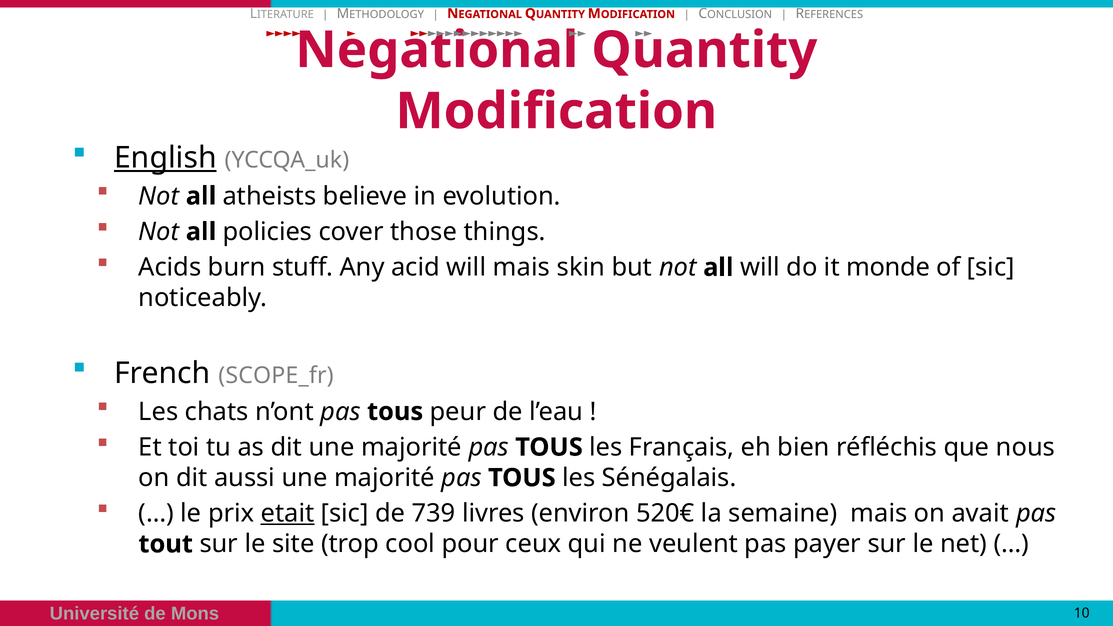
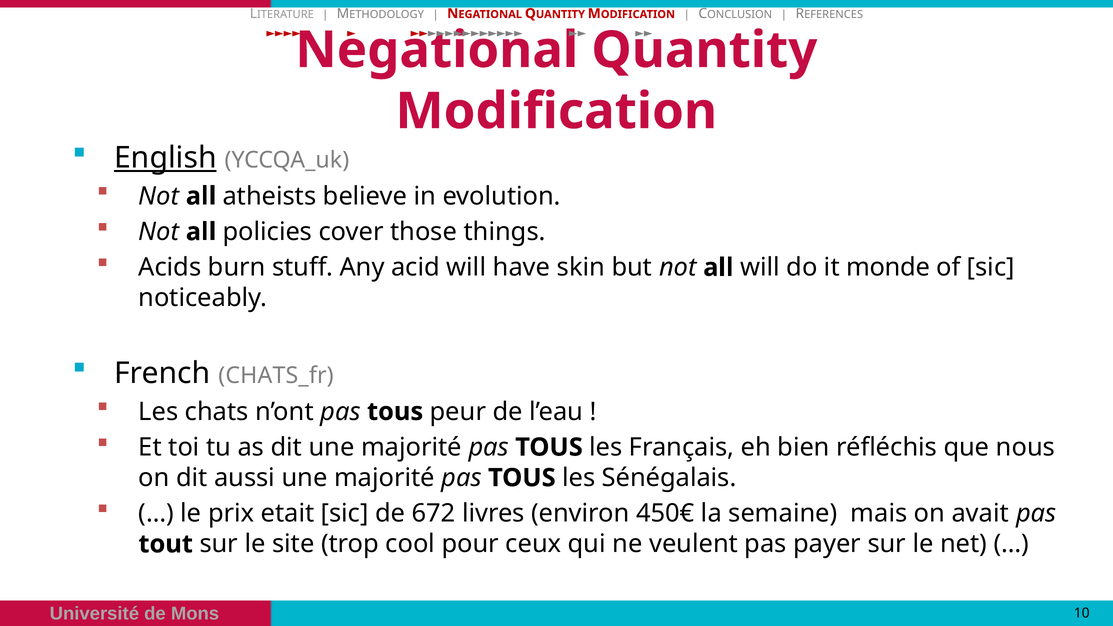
will mais: mais -> have
SCOPE_fr: SCOPE_fr -> CHATS_fr
etait underline: present -> none
739: 739 -> 672
520€: 520€ -> 450€
